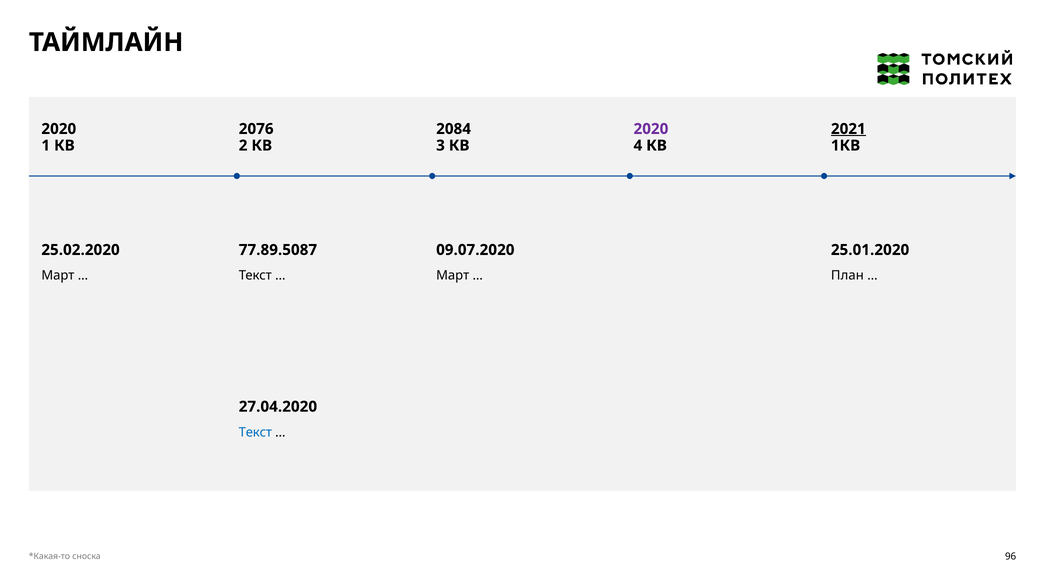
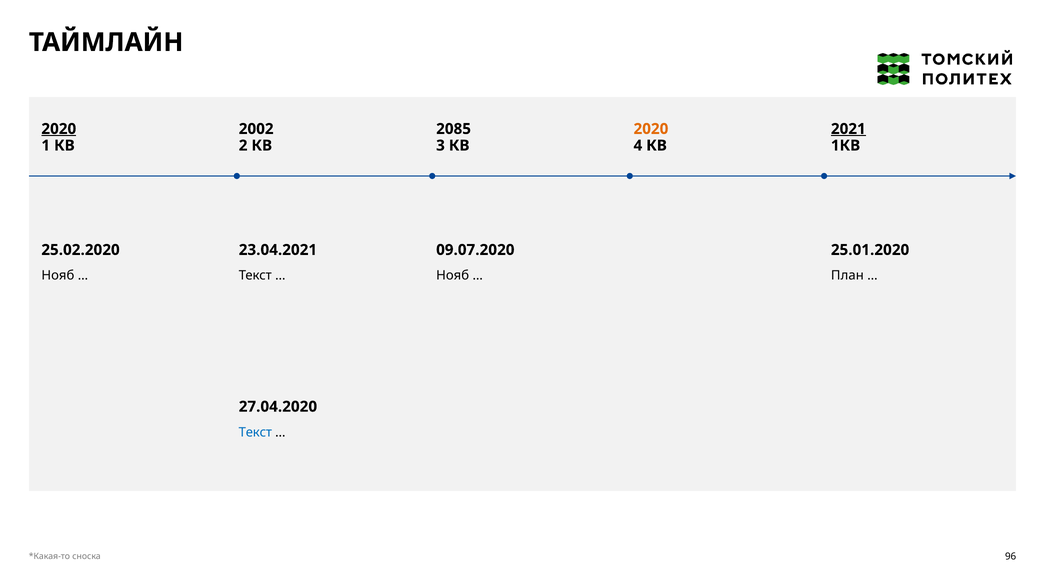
2020 at (59, 129) underline: none -> present
2076: 2076 -> 2002
2084: 2084 -> 2085
2020 at (651, 129) colour: purple -> orange
77.89.5087: 77.89.5087 -> 23.04.2021
Март at (58, 275): Март -> Нояб
Март at (453, 275): Март -> Нояб
